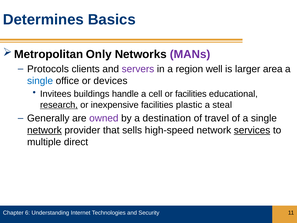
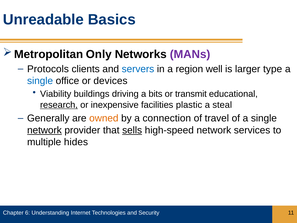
Determines: Determines -> Unreadable
servers colour: purple -> blue
area: area -> type
Invitees: Invitees -> Viability
handle: handle -> driving
cell: cell -> bits
or facilities: facilities -> transmit
owned colour: purple -> orange
destination: destination -> connection
sells underline: none -> present
services underline: present -> none
direct: direct -> hides
